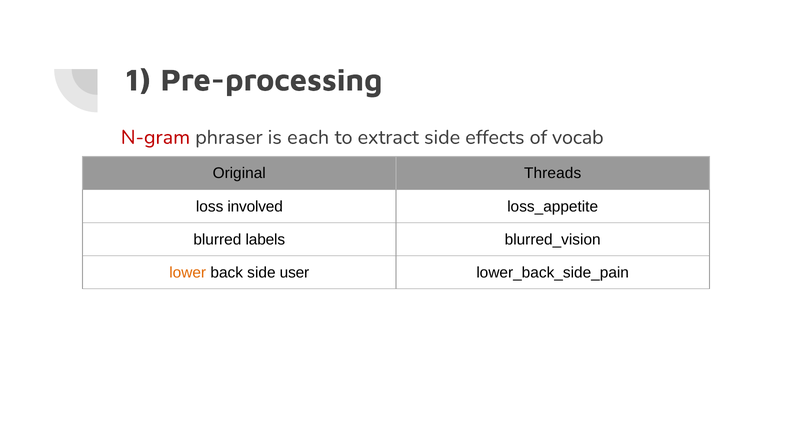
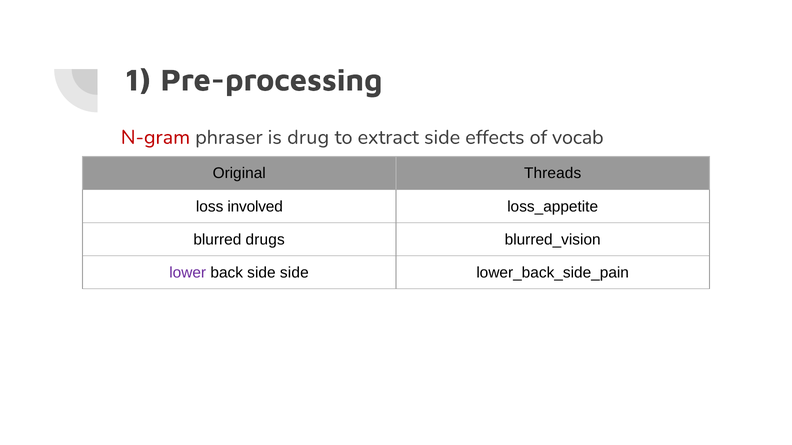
each: each -> drug
labels: labels -> drugs
lower colour: orange -> purple
side user: user -> side
